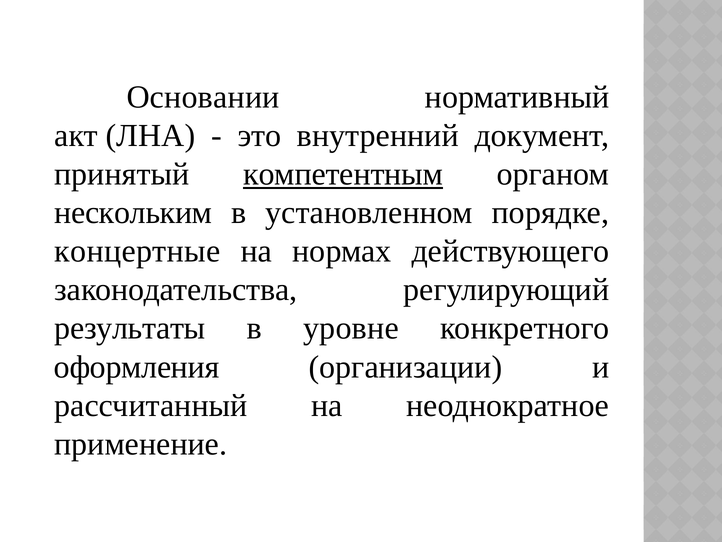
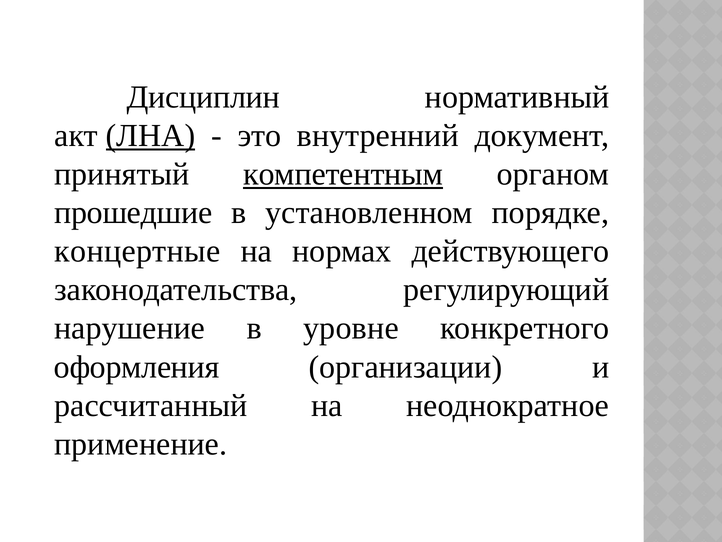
Основании: Основании -> Дисциплин
ЛНА underline: none -> present
нескольким: нескольким -> прошедшие
результаты: результаты -> нарушение
